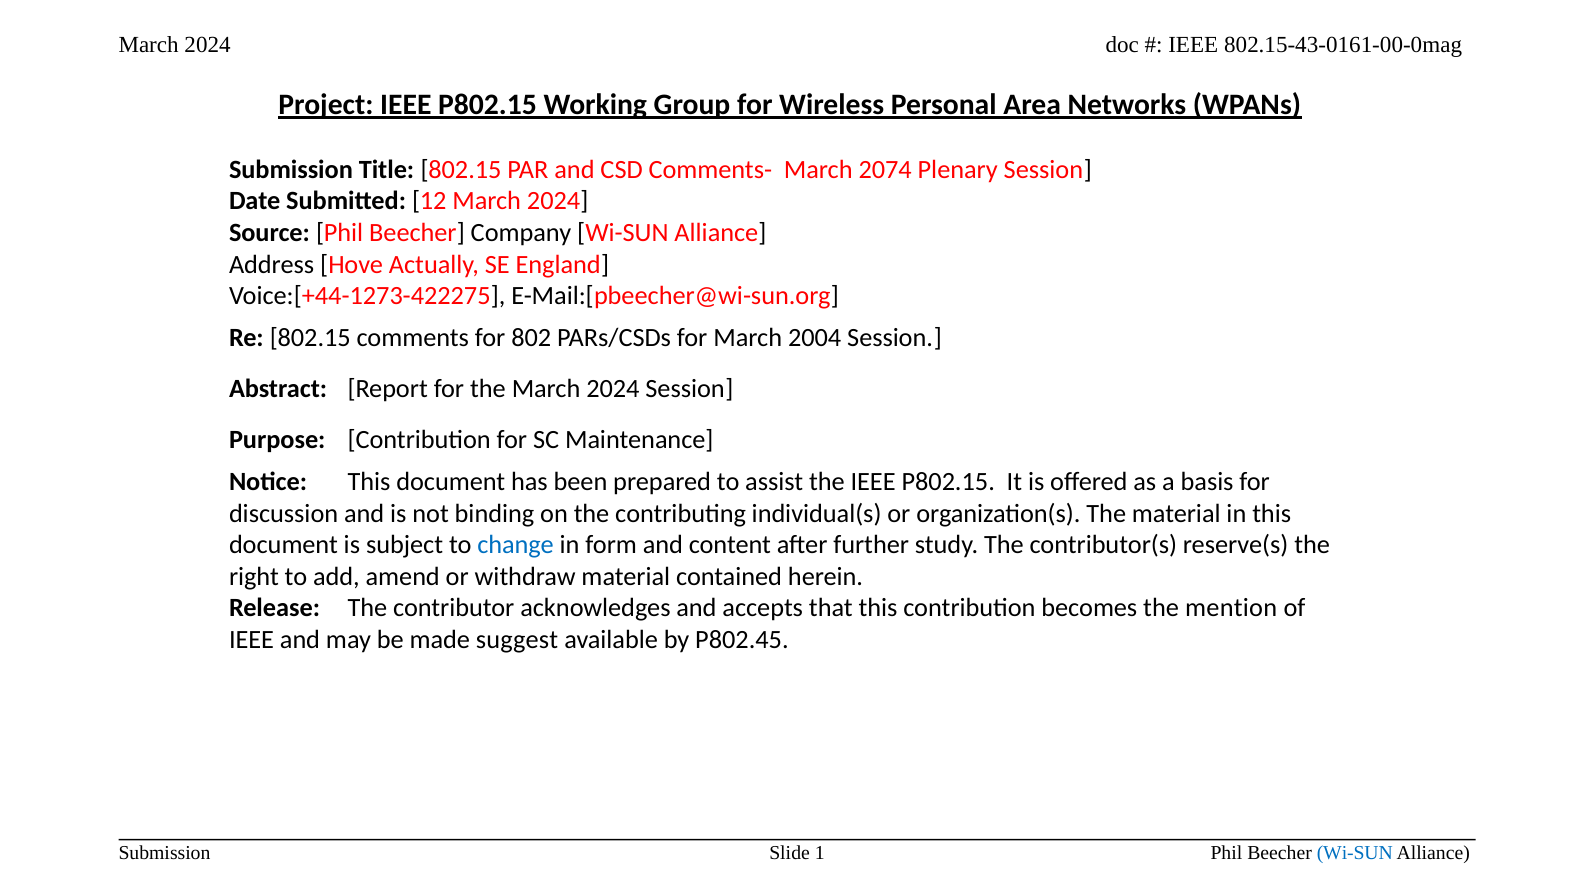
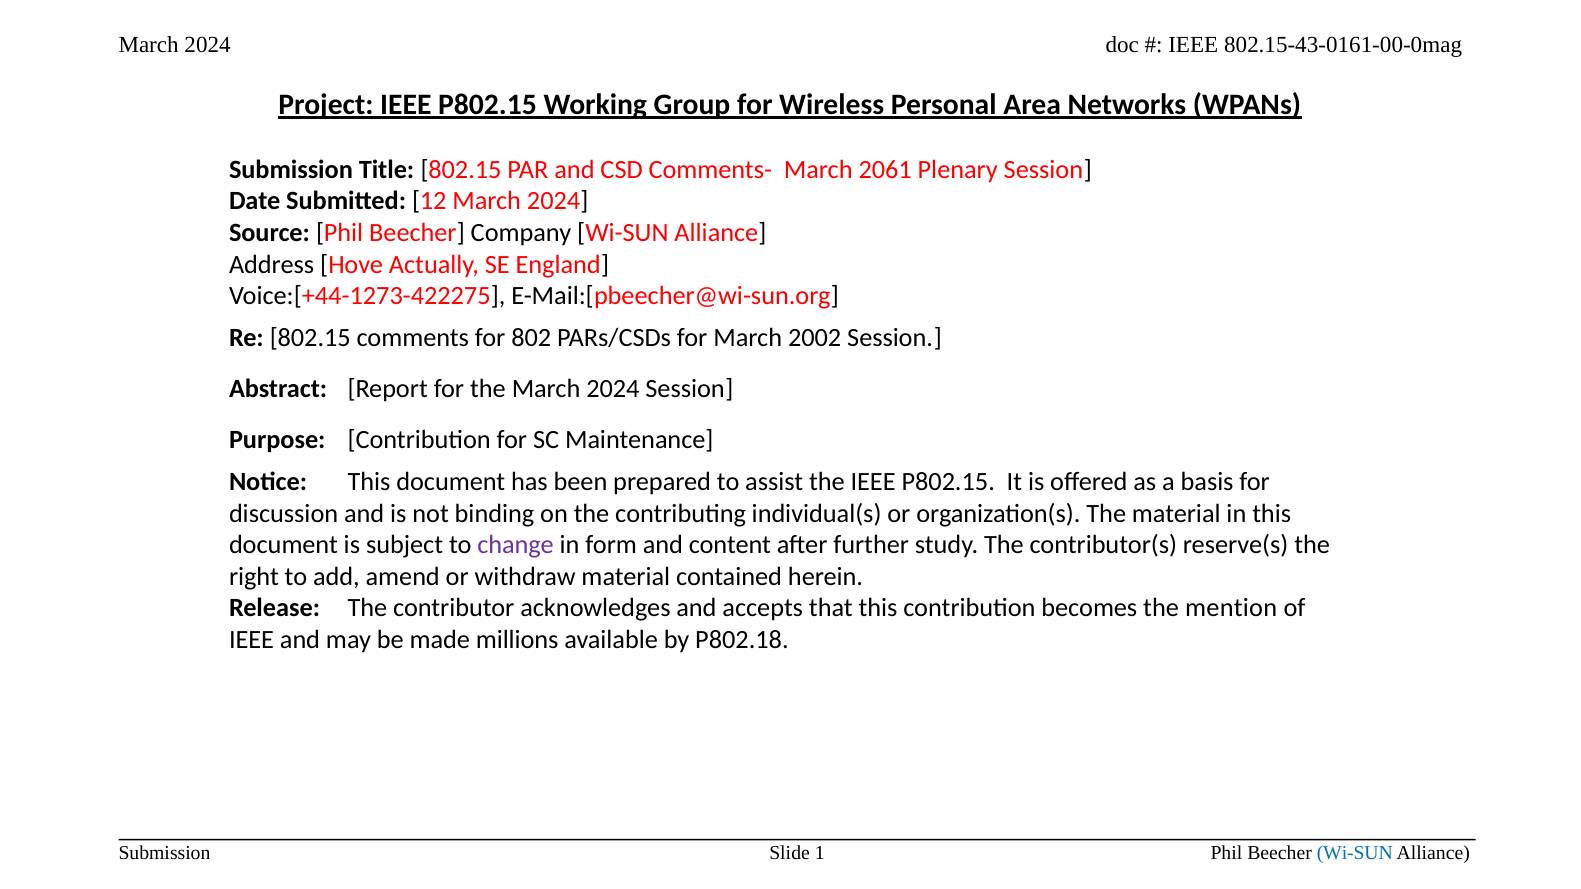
2074: 2074 -> 2061
2004: 2004 -> 2002
change colour: blue -> purple
suggest: suggest -> millions
P802.45: P802.45 -> P802.18
